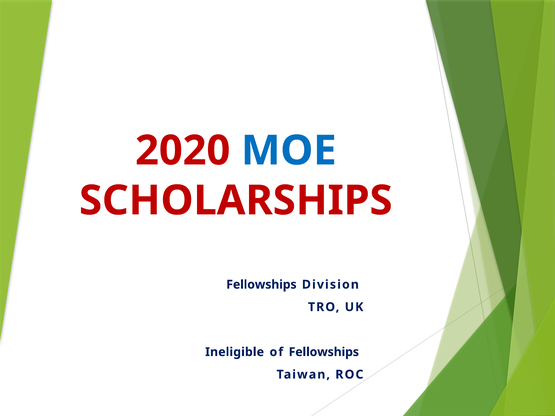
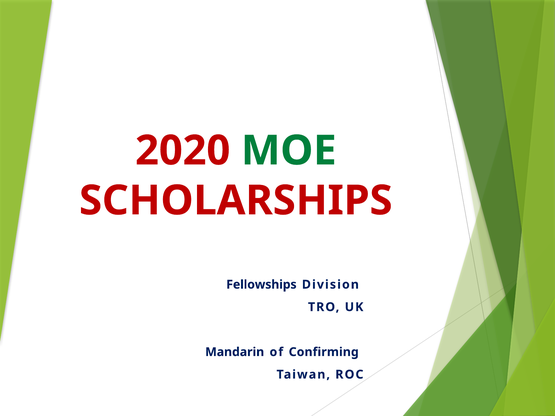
MOE colour: blue -> green
Ineligible: Ineligible -> Mandarin
of Fellowships: Fellowships -> Confirming
